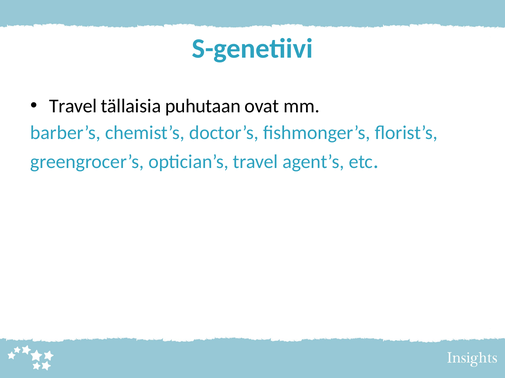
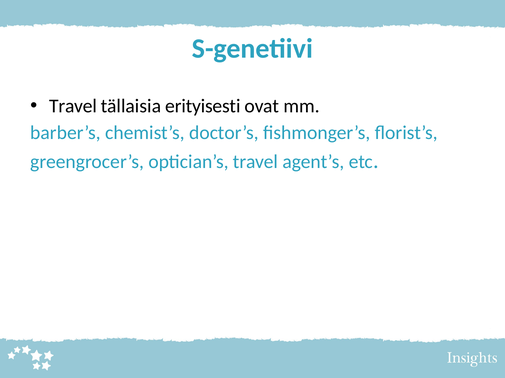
puhutaan: puhutaan -> erityisesti
